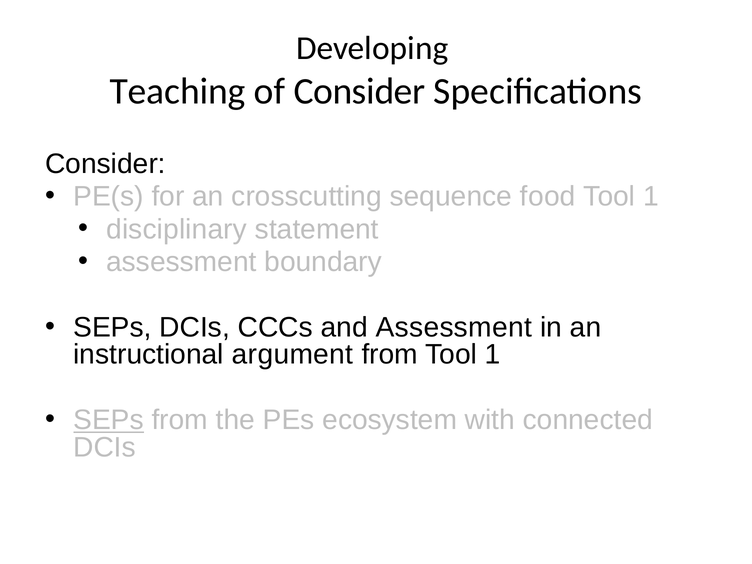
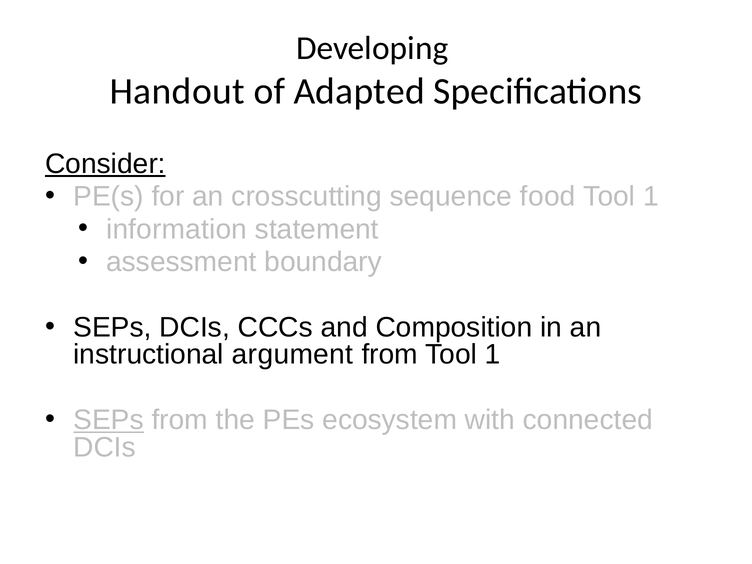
Teaching: Teaching -> Handout
of Consider: Consider -> Adapted
Consider at (105, 164) underline: none -> present
disciplinary: disciplinary -> information
and Assessment: Assessment -> Composition
